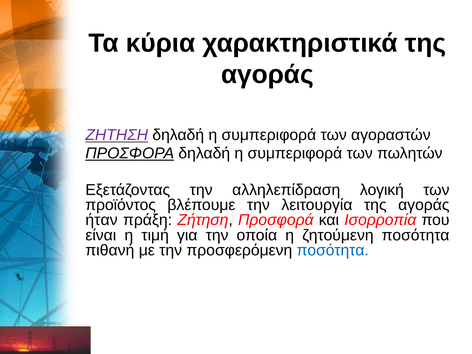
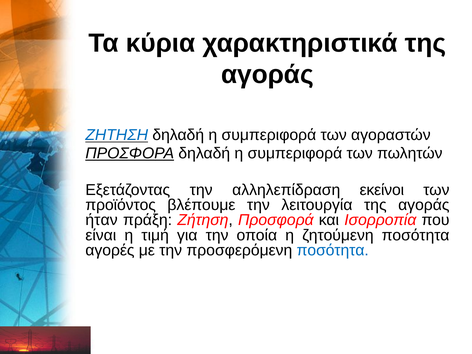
ΖΗΤΗΣΗ colour: purple -> blue
λογική: λογική -> εκείνοι
πιθανή: πιθανή -> αγορές
